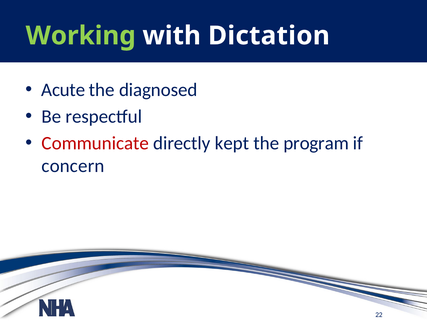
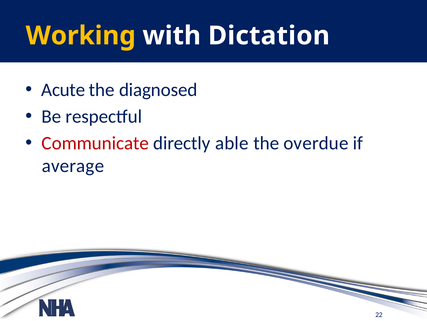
Working colour: light green -> yellow
kept: kept -> able
program: program -> overdue
concern: concern -> average
